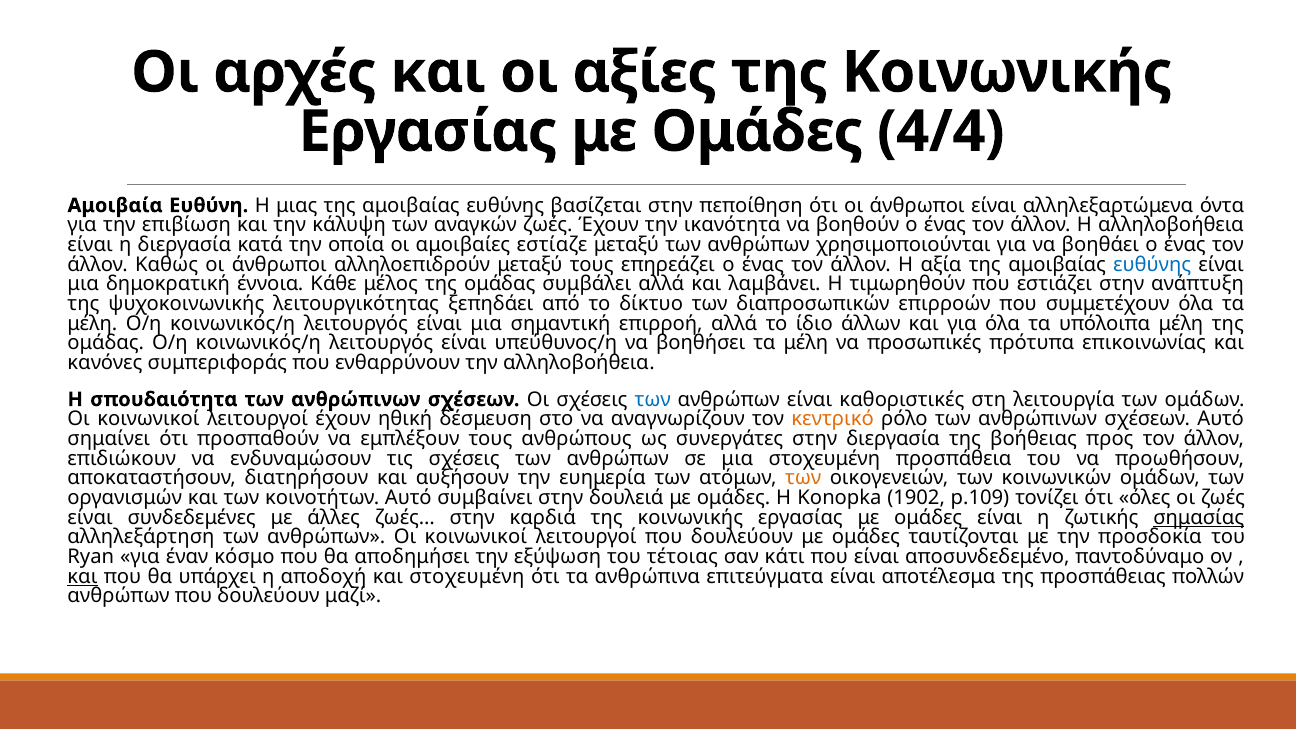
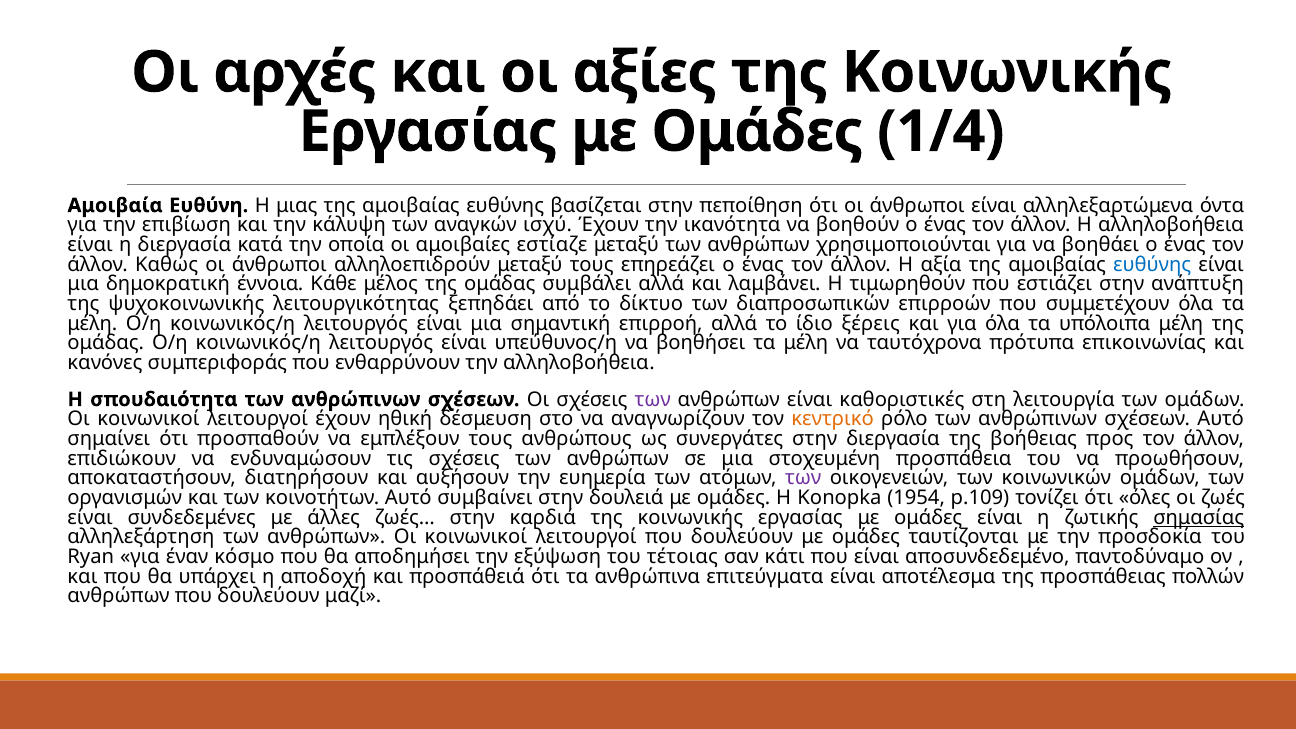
4/4: 4/4 -> 1/4
αναγκών ζωές: ζωές -> ισχύ
άλλων: άλλων -> ξέρεις
προσωπικές: προσωπικές -> ταυτόχρονα
των at (653, 399) colour: blue -> purple
των at (803, 478) colour: orange -> purple
1902: 1902 -> 1954
και at (83, 576) underline: present -> none
και στοχευμένη: στοχευμένη -> προσπάθειά
